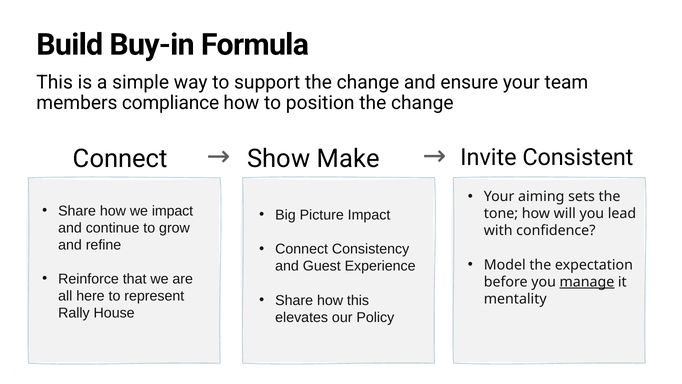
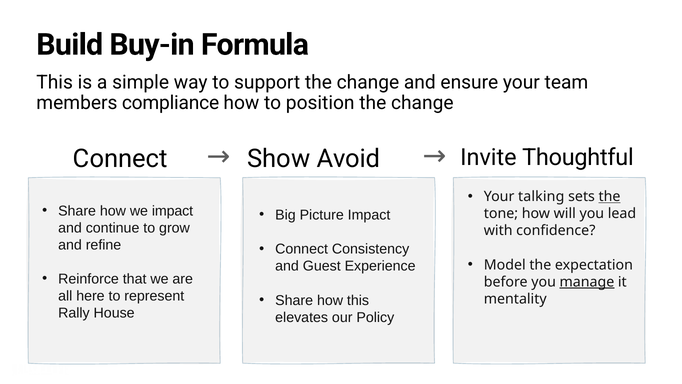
Make: Make -> Avoid
Consistent: Consistent -> Thoughtful
aiming: aiming -> talking
the at (610, 196) underline: none -> present
